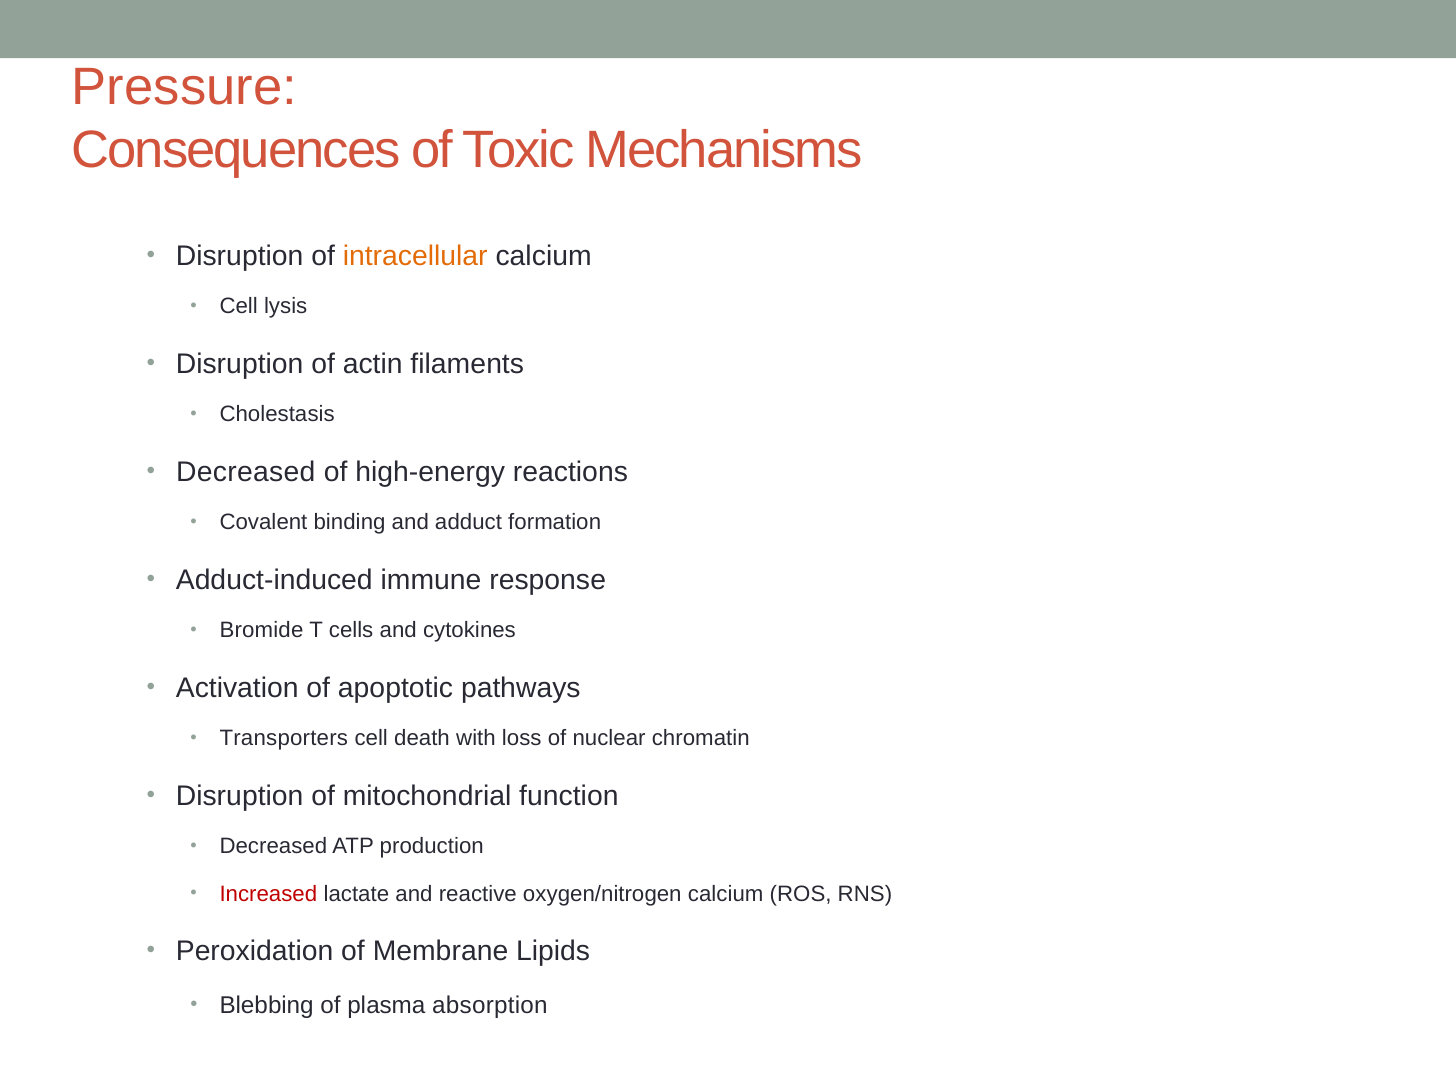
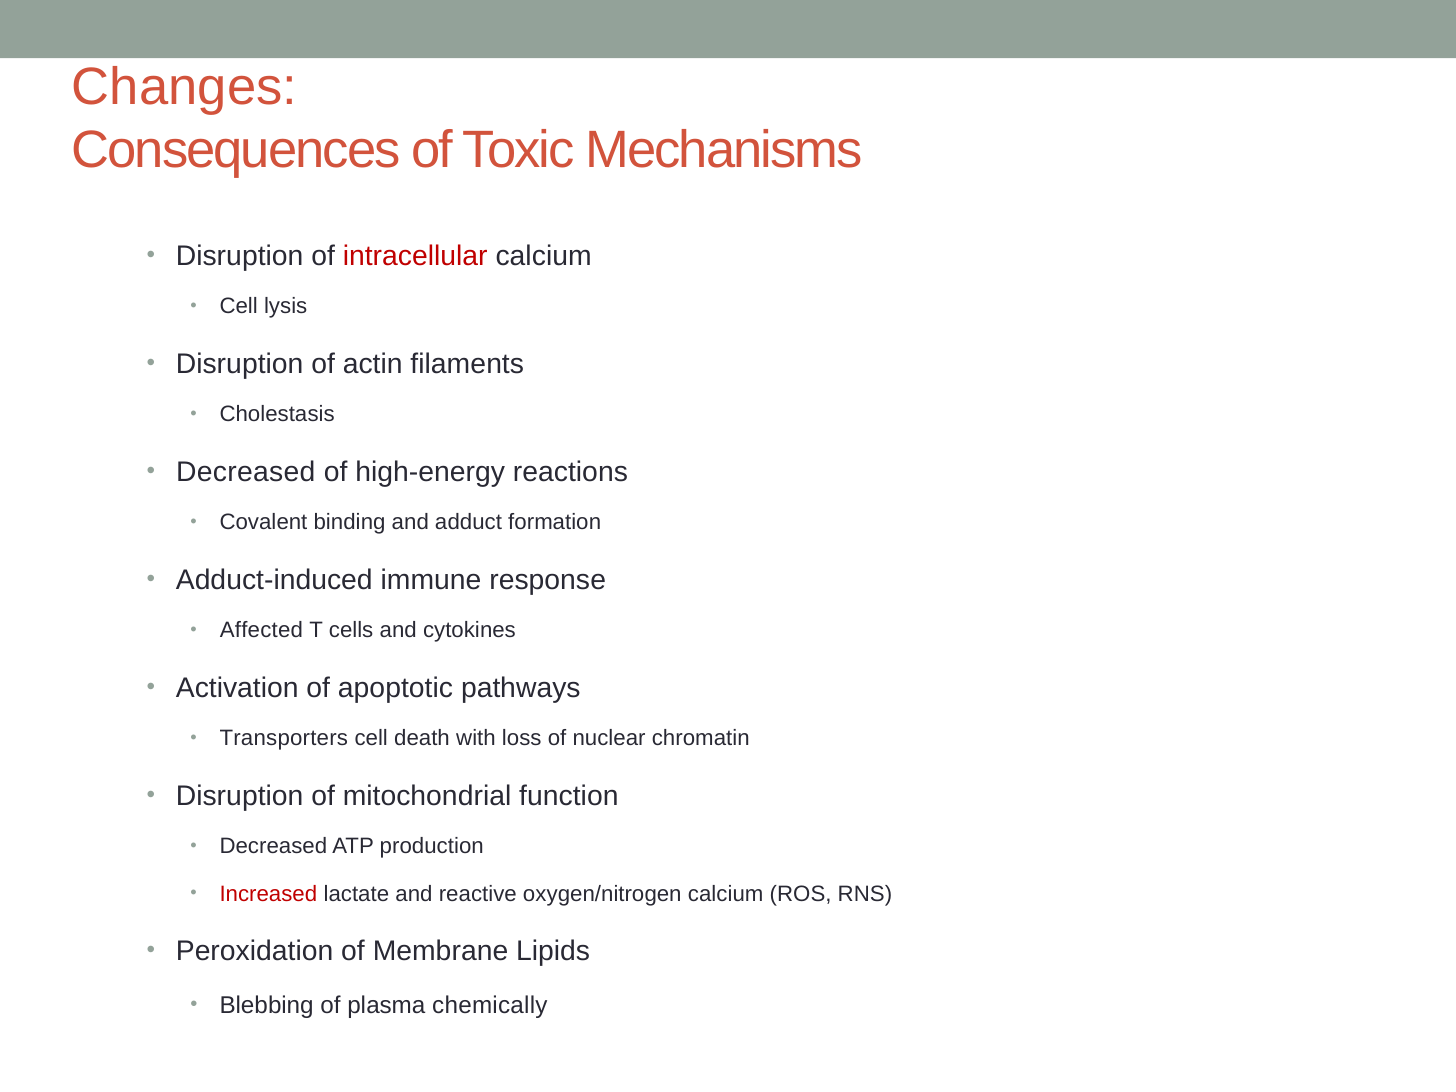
Pressure: Pressure -> Changes
intracellular colour: orange -> red
Bromide: Bromide -> Affected
absorption: absorption -> chemically
